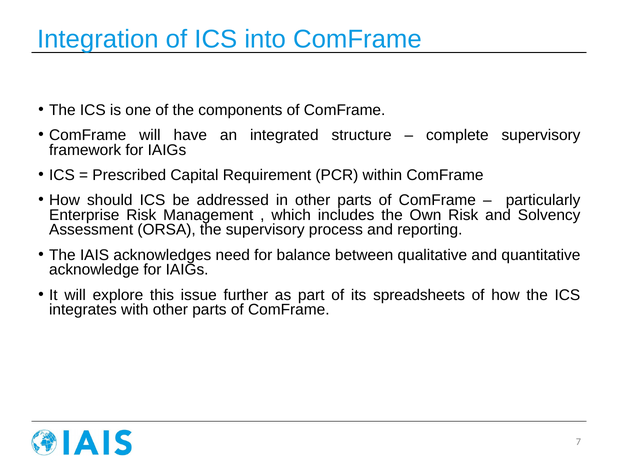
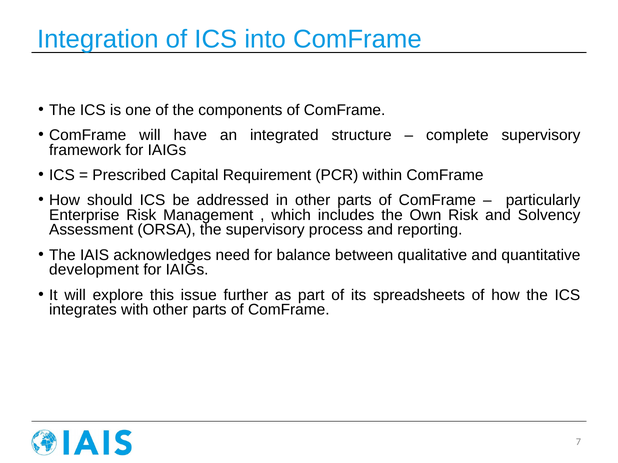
acknowledge: acknowledge -> development
